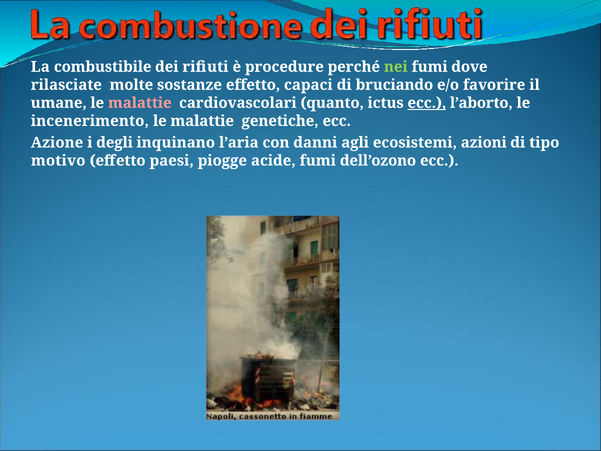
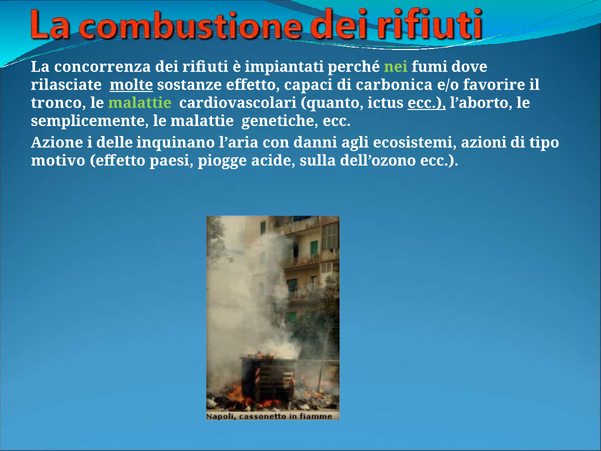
combustibile: combustibile -> concorrenza
procedure: procedure -> impiantati
molte underline: none -> present
bruciando: bruciando -> carbonica
umane: umane -> tronco
malattie at (140, 103) colour: pink -> light green
incenerimento: incenerimento -> semplicemente
degli: degli -> delle
acide fumi: fumi -> sulla
